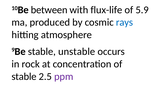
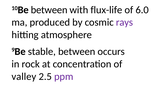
5.9: 5.9 -> 6.0
rays colour: blue -> purple
stable unstable: unstable -> between
stable at (24, 76): stable -> valley
